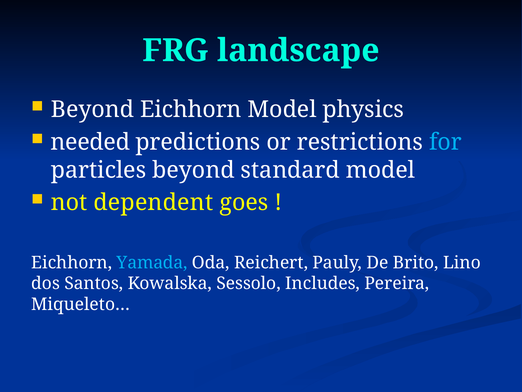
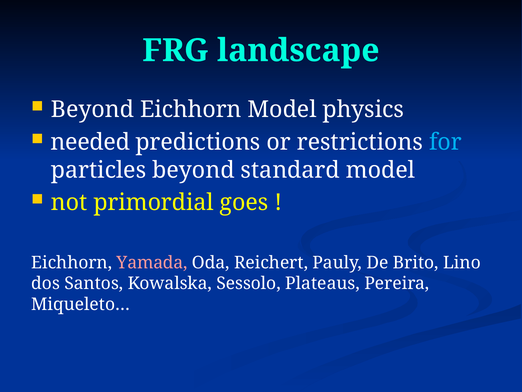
dependent: dependent -> primordial
Yamada colour: light blue -> pink
Includes: Includes -> Plateaus
